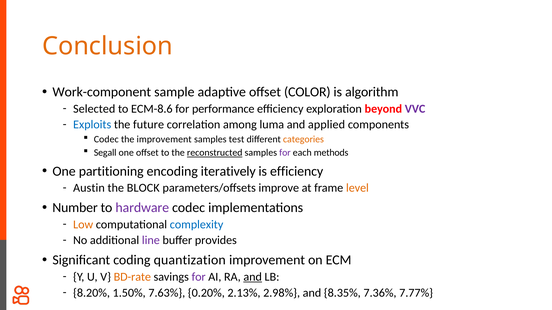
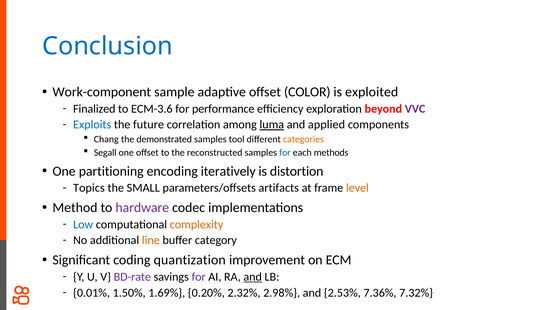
Conclusion colour: orange -> blue
algorithm: algorithm -> exploited
Selected: Selected -> Finalized
ECM-8.6: ECM-8.6 -> ECM-3.6
luma underline: none -> present
Codec at (106, 140): Codec -> Chang
the improvement: improvement -> demonstrated
test: test -> tool
reconstructed underline: present -> none
for at (285, 153) colour: purple -> blue
is efficiency: efficiency -> distortion
Austin: Austin -> Topics
BLOCK: BLOCK -> SMALL
improve: improve -> artifacts
Number: Number -> Method
Low colour: orange -> blue
complexity colour: blue -> orange
line colour: purple -> orange
provides: provides -> category
BD-rate colour: orange -> purple
8.20%: 8.20% -> 0.01%
7.63%: 7.63% -> 1.69%
2.13%: 2.13% -> 2.32%
8.35%: 8.35% -> 2.53%
7.77%: 7.77% -> 7.32%
